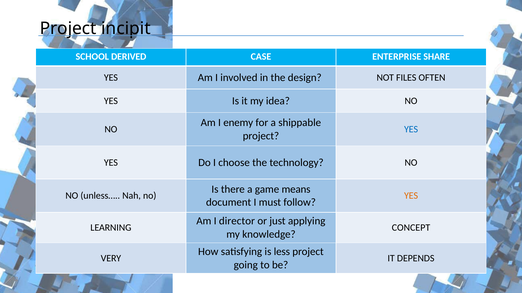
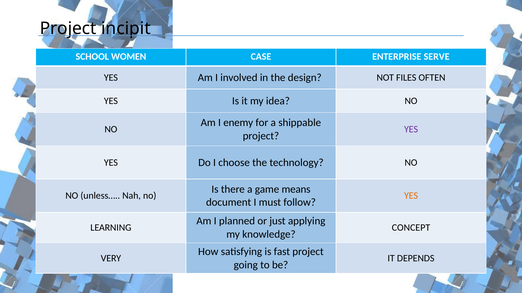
DERIVED: DERIVED -> WOMEN
SHARE: SHARE -> SERVE
YES at (411, 130) colour: blue -> purple
director: director -> planned
less: less -> fast
